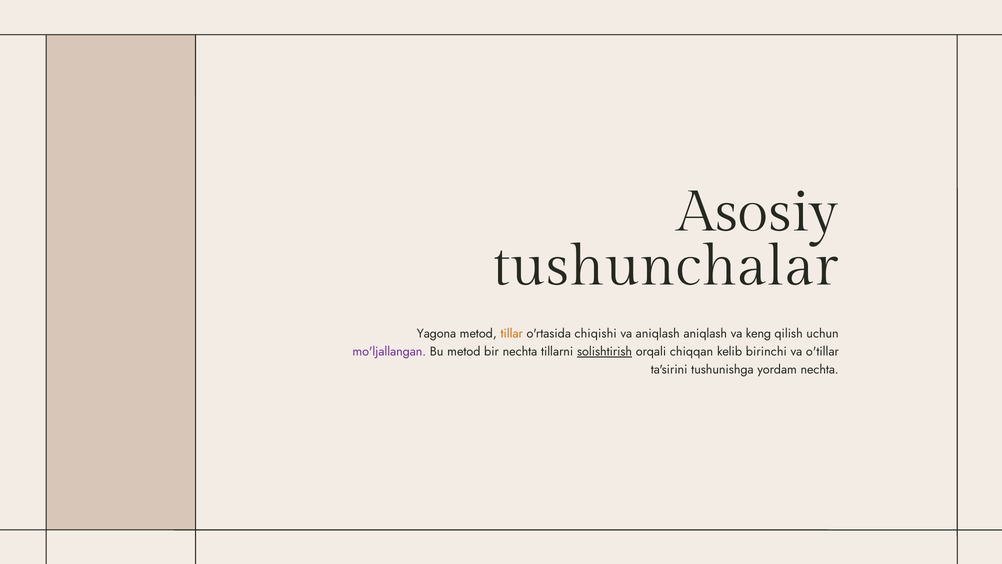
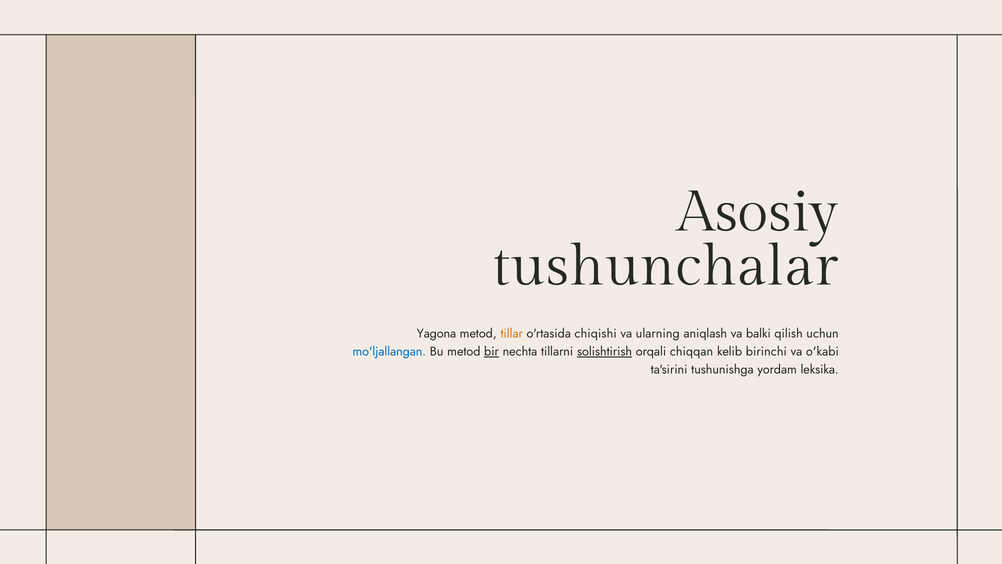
va aniqlash: aniqlash -> ularning
keng: keng -> balki
mo'ljallangan colour: purple -> blue
bir underline: none -> present
o'tillar: o'tillar -> o'kabi
yordam nechta: nechta -> leksika
